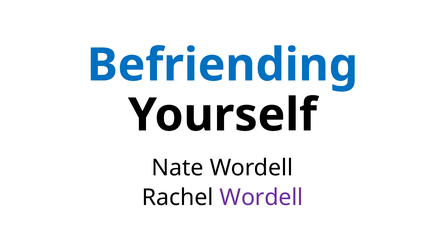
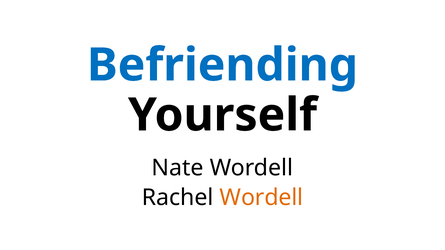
Wordell at (261, 198) colour: purple -> orange
